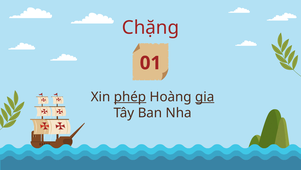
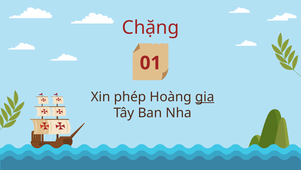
phép underline: present -> none
